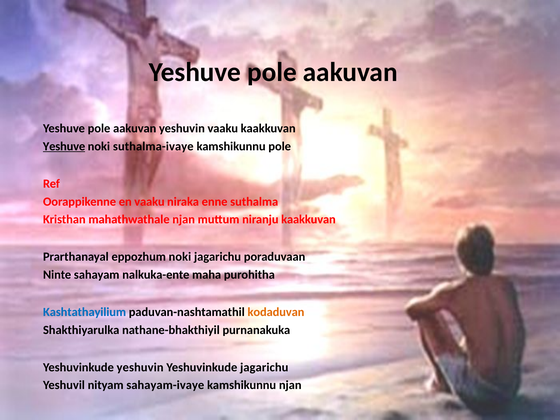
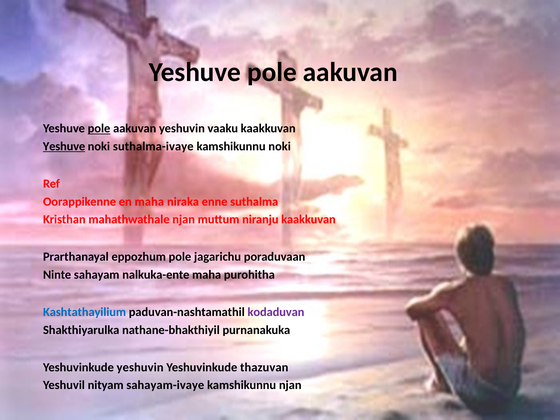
pole at (99, 129) underline: none -> present
kamshikunnu pole: pole -> noki
en vaaku: vaaku -> maha
eppozhum noki: noki -> pole
kodaduvan colour: orange -> purple
Yeshuvinkude jagarichu: jagarichu -> thazuvan
